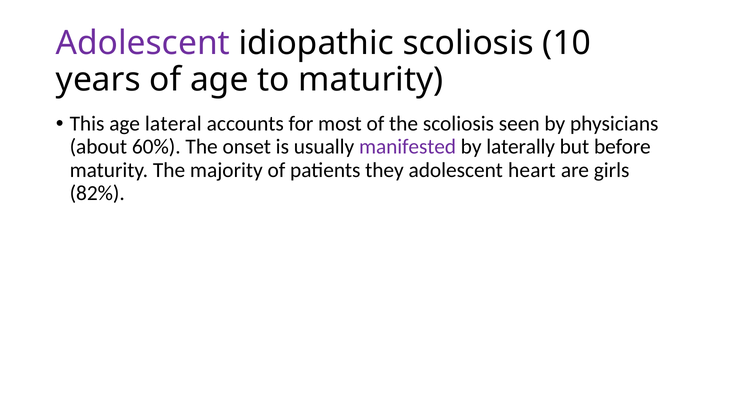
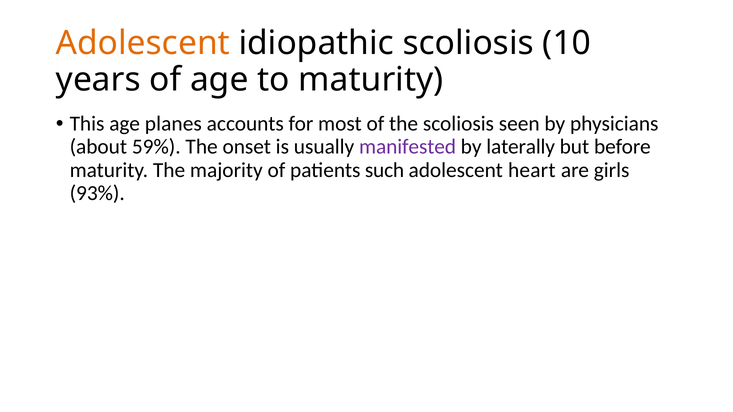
Adolescent at (143, 43) colour: purple -> orange
lateral: lateral -> planes
60%: 60% -> 59%
they: they -> such
82%: 82% -> 93%
